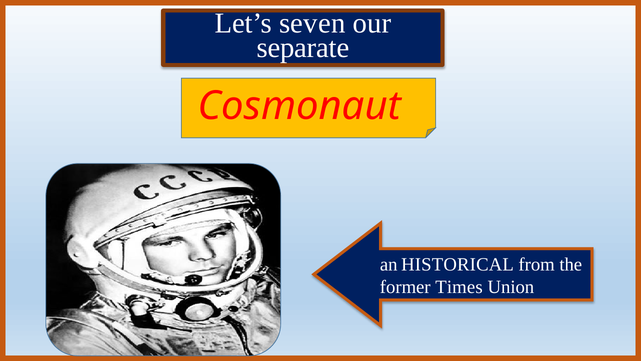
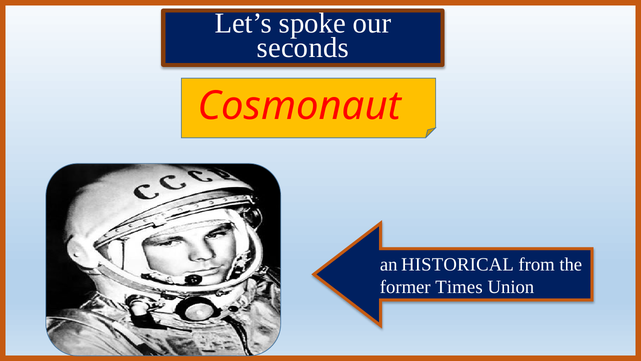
seven: seven -> spoke
separate: separate -> seconds
